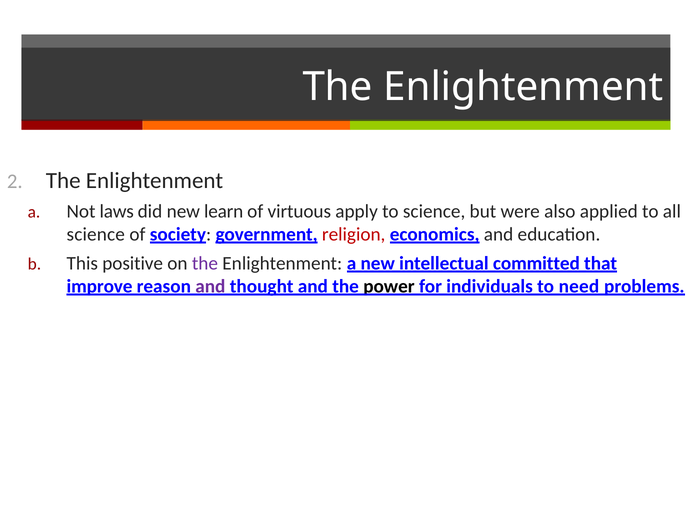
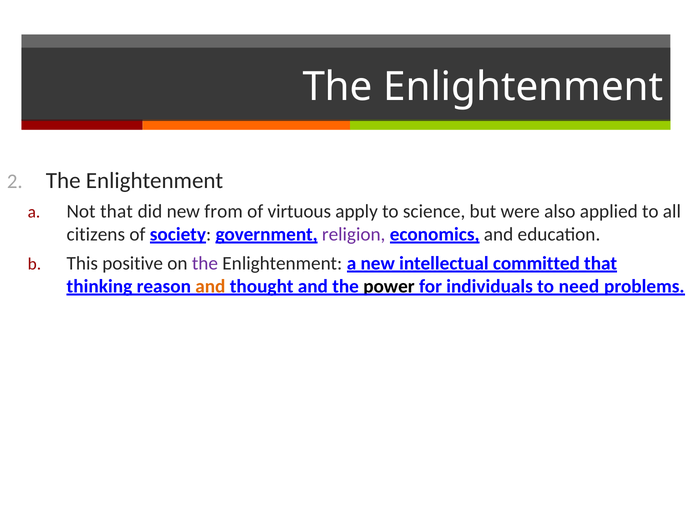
Not laws: laws -> that
learn: learn -> from
science at (96, 234): science -> citizens
religion colour: red -> purple
improve: improve -> thinking
and at (210, 286) colour: purple -> orange
